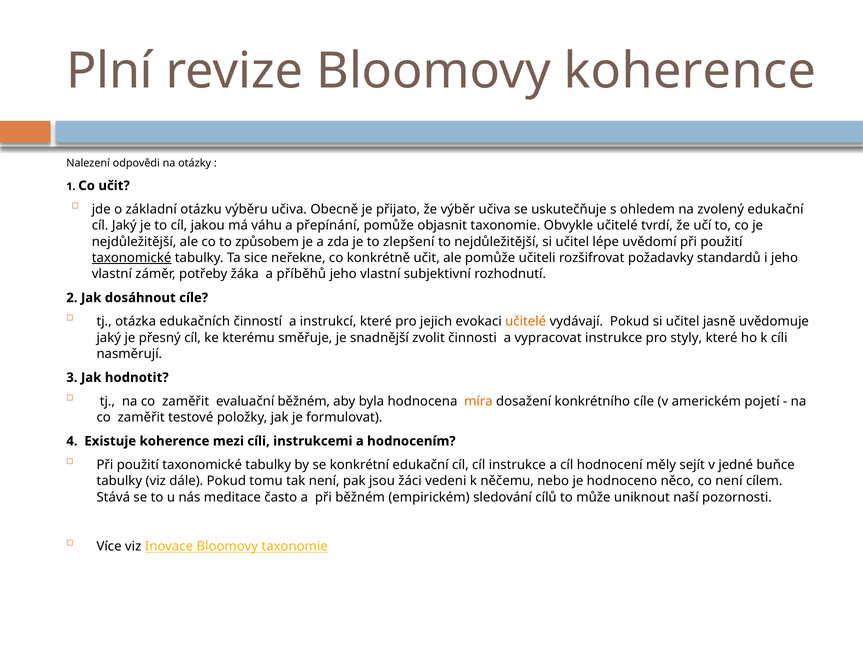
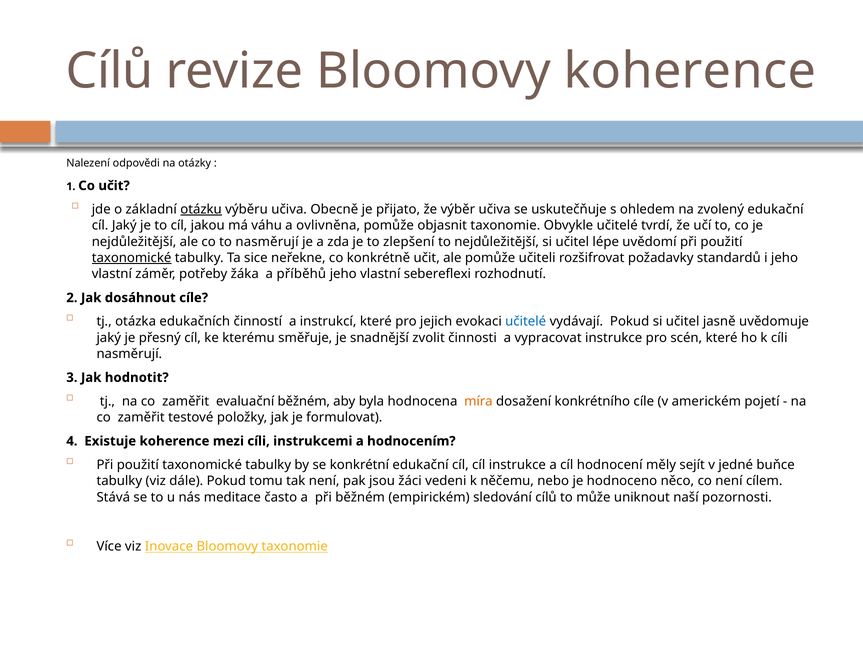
Plní at (110, 71): Plní -> Cílů
otázku underline: none -> present
přepínání: přepínání -> ovlivněna
to způsobem: způsobem -> nasměrují
subjektivní: subjektivní -> sebereflexi
učitelé at (526, 322) colour: orange -> blue
styly: styly -> scén
